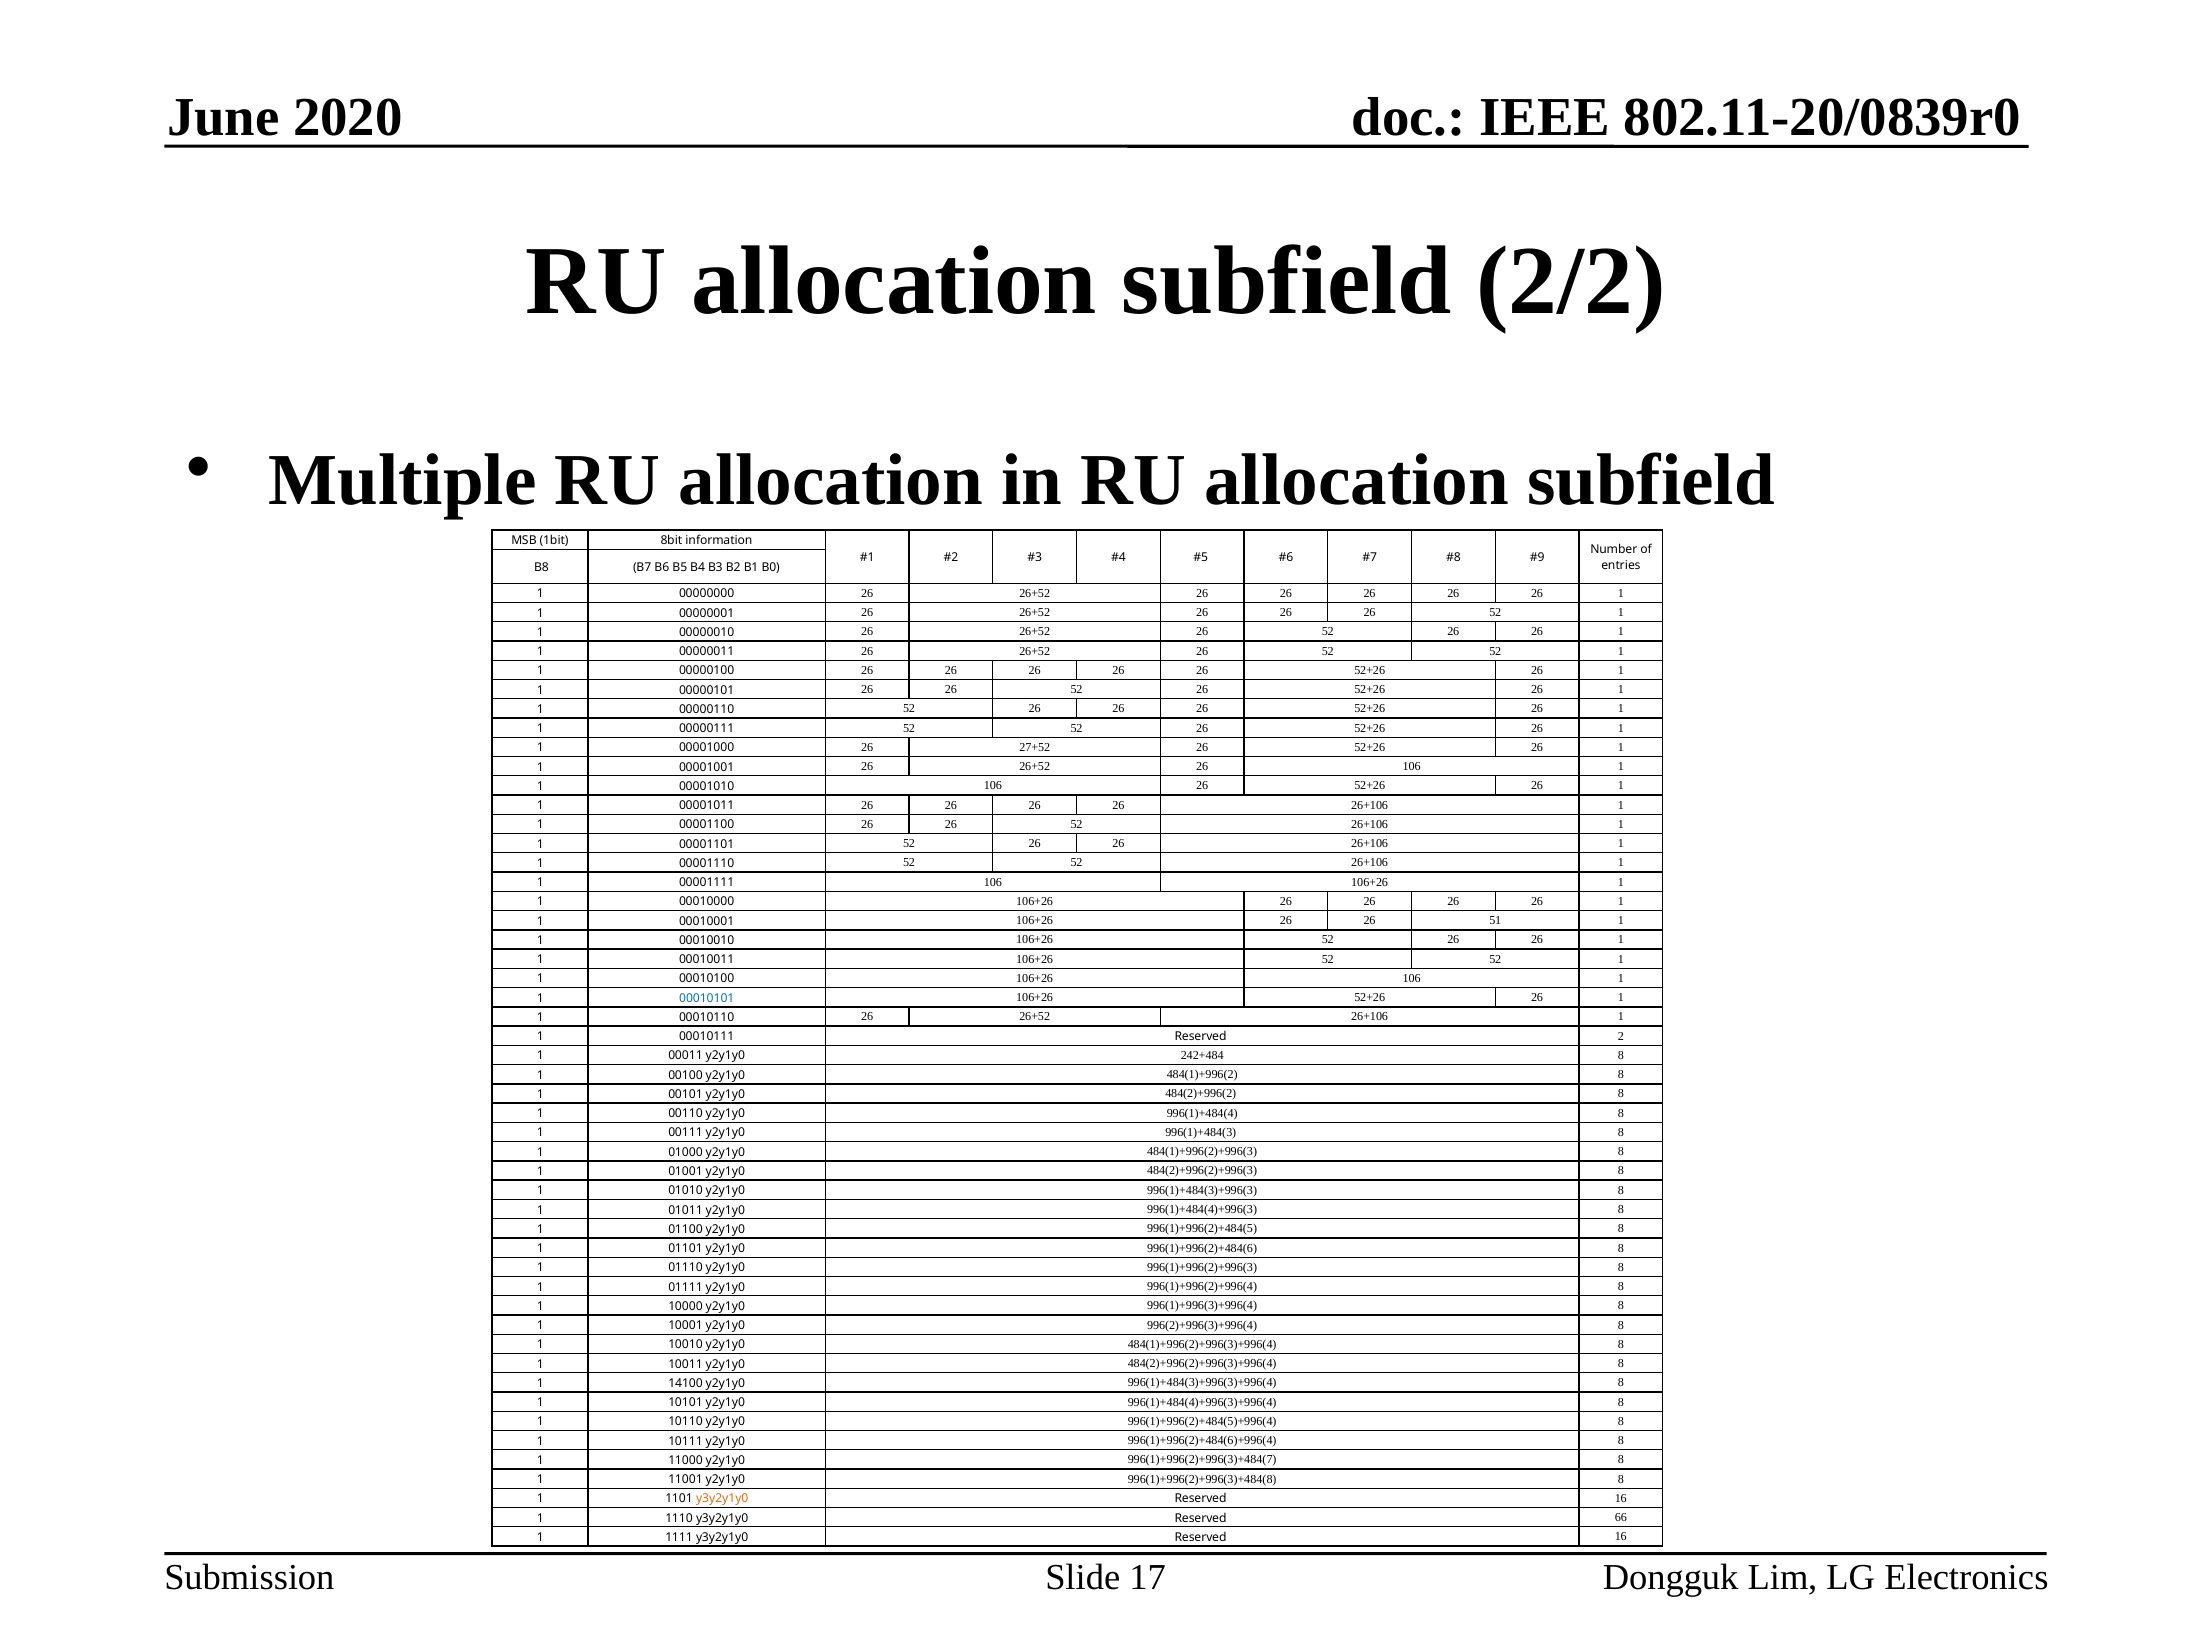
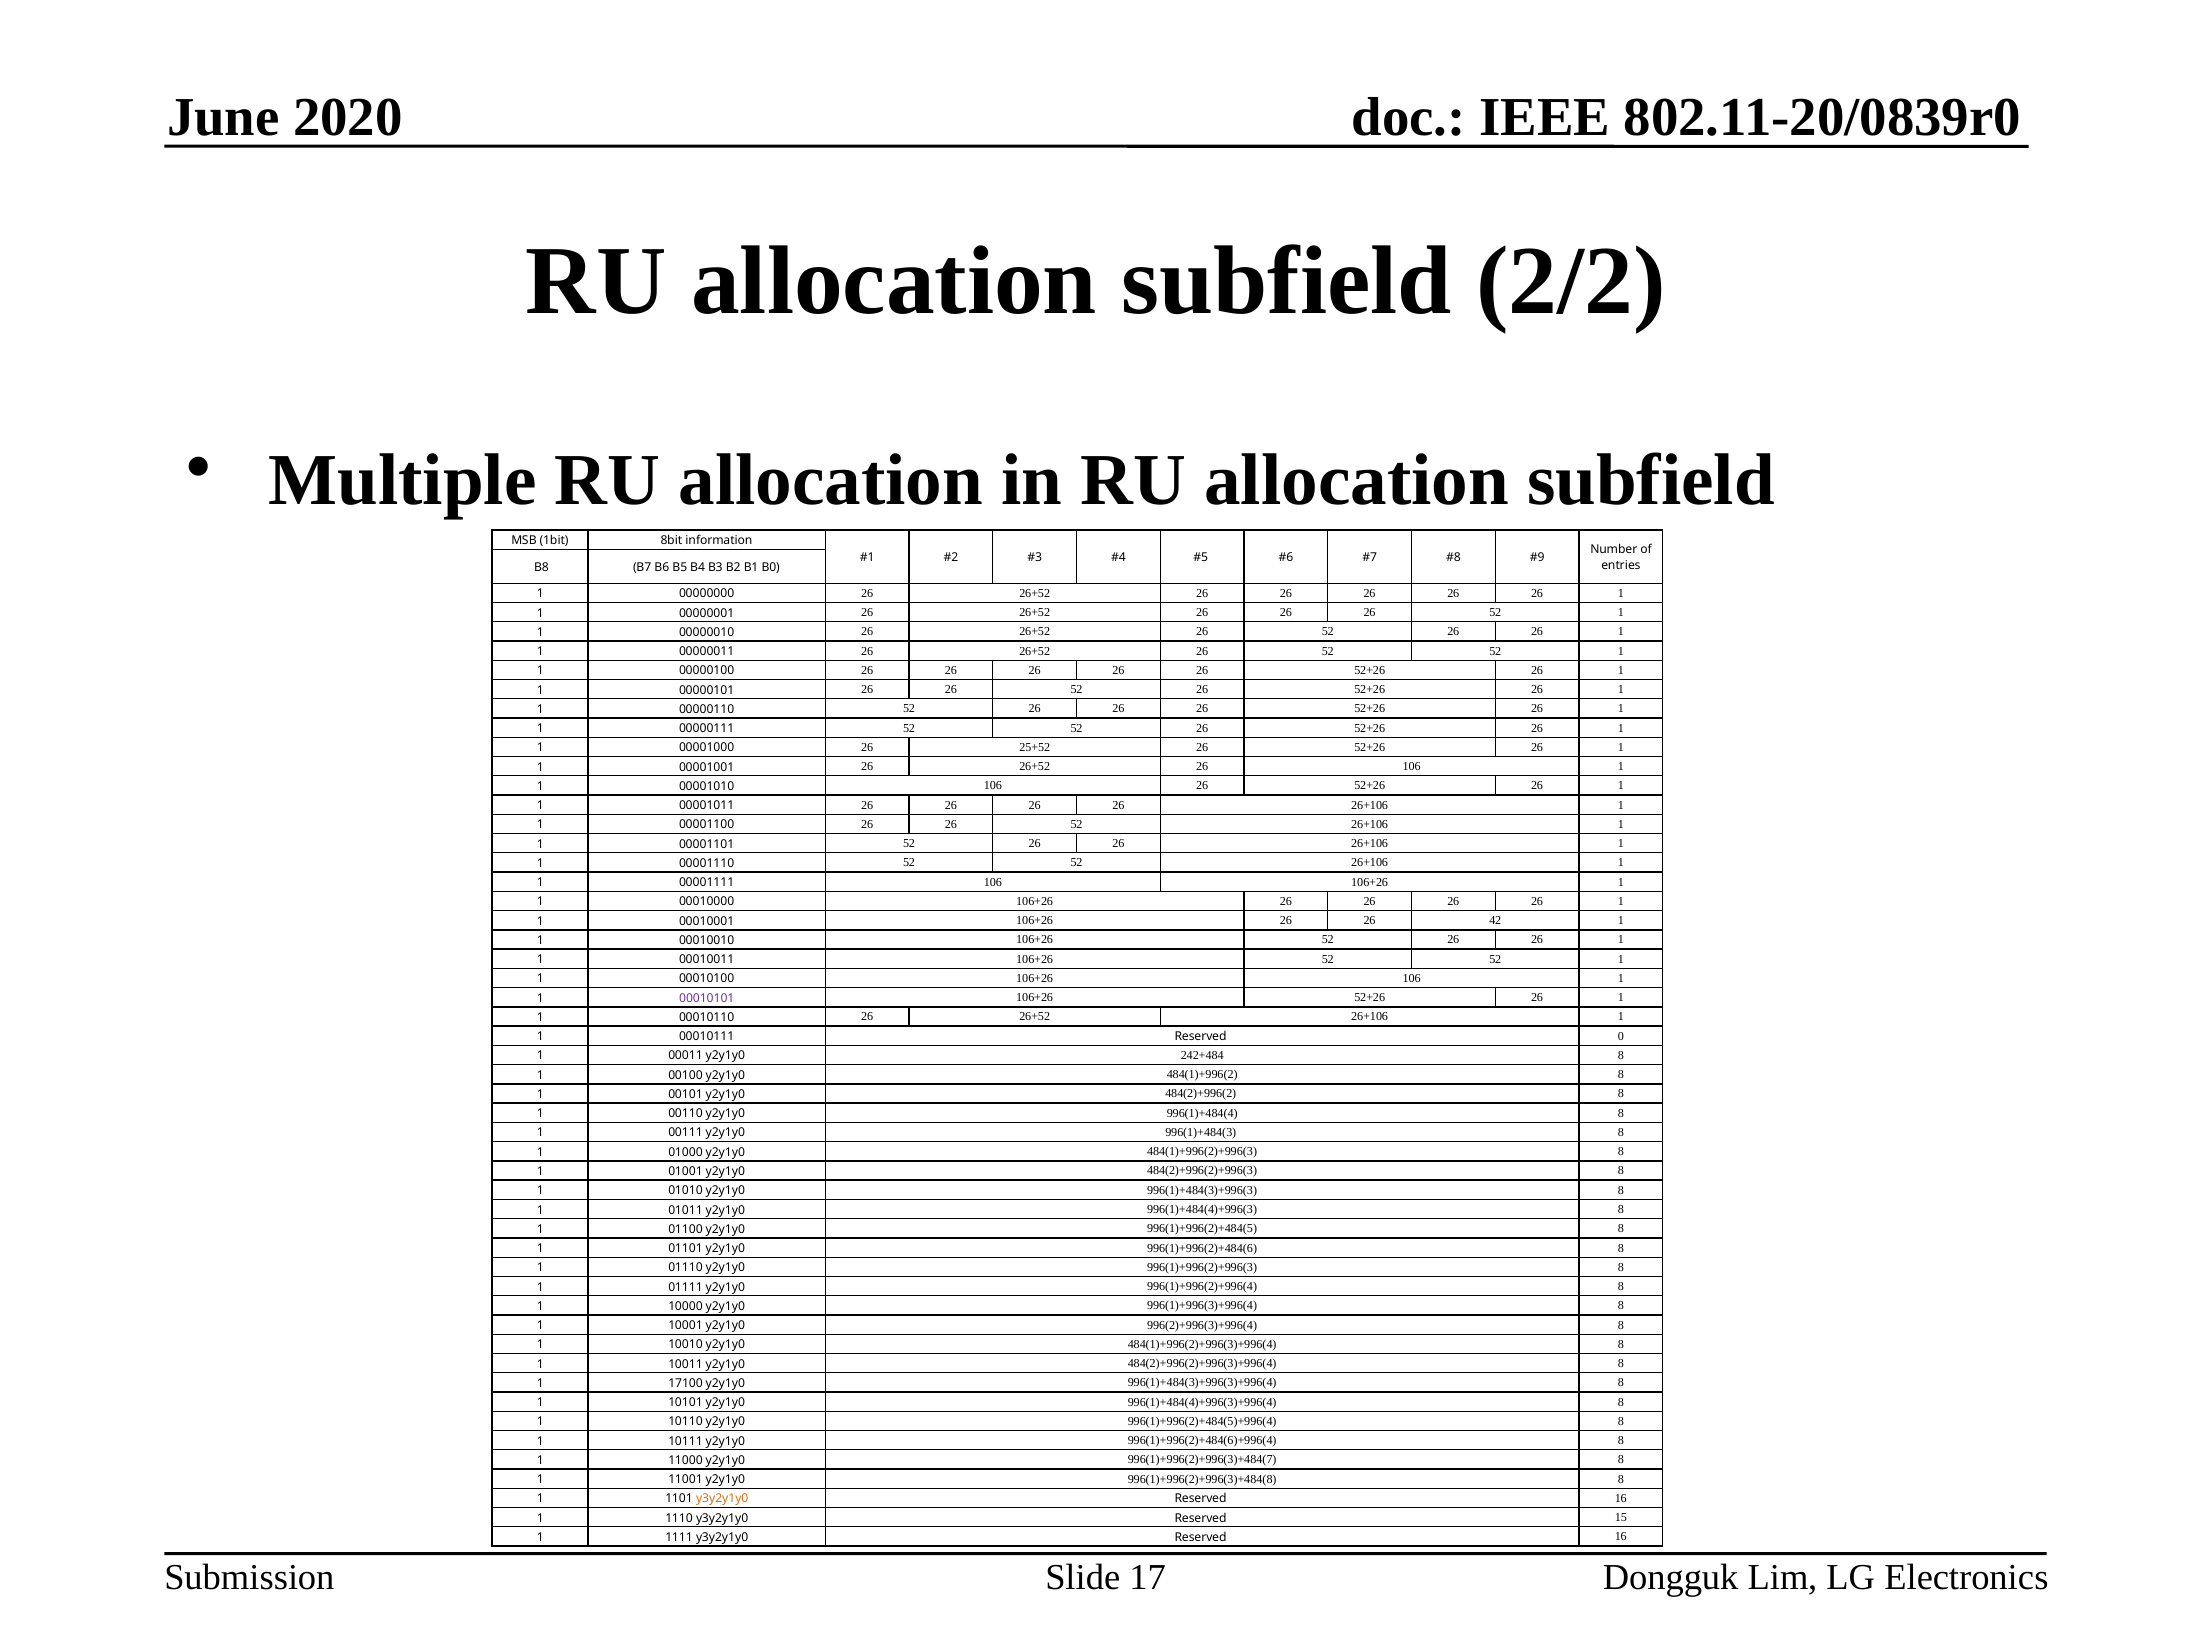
27+52: 27+52 -> 25+52
51: 51 -> 42
00010101 colour: blue -> purple
2: 2 -> 0
14100: 14100 -> 17100
66: 66 -> 15
